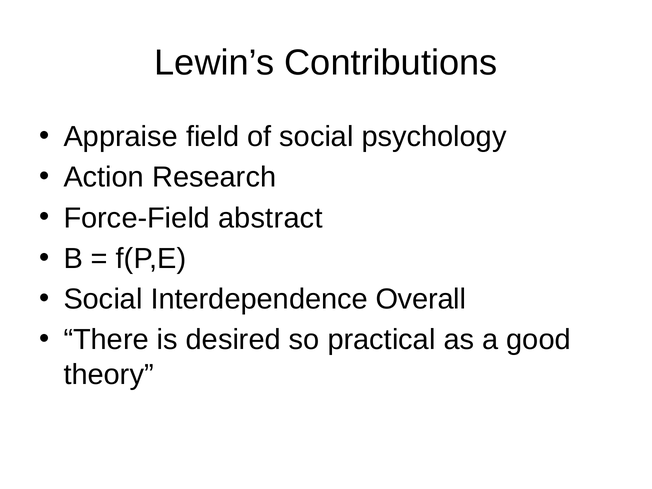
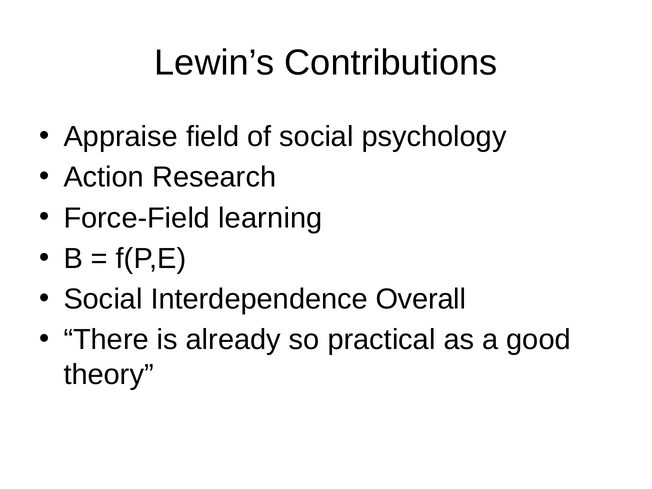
abstract: abstract -> learning
desired: desired -> already
